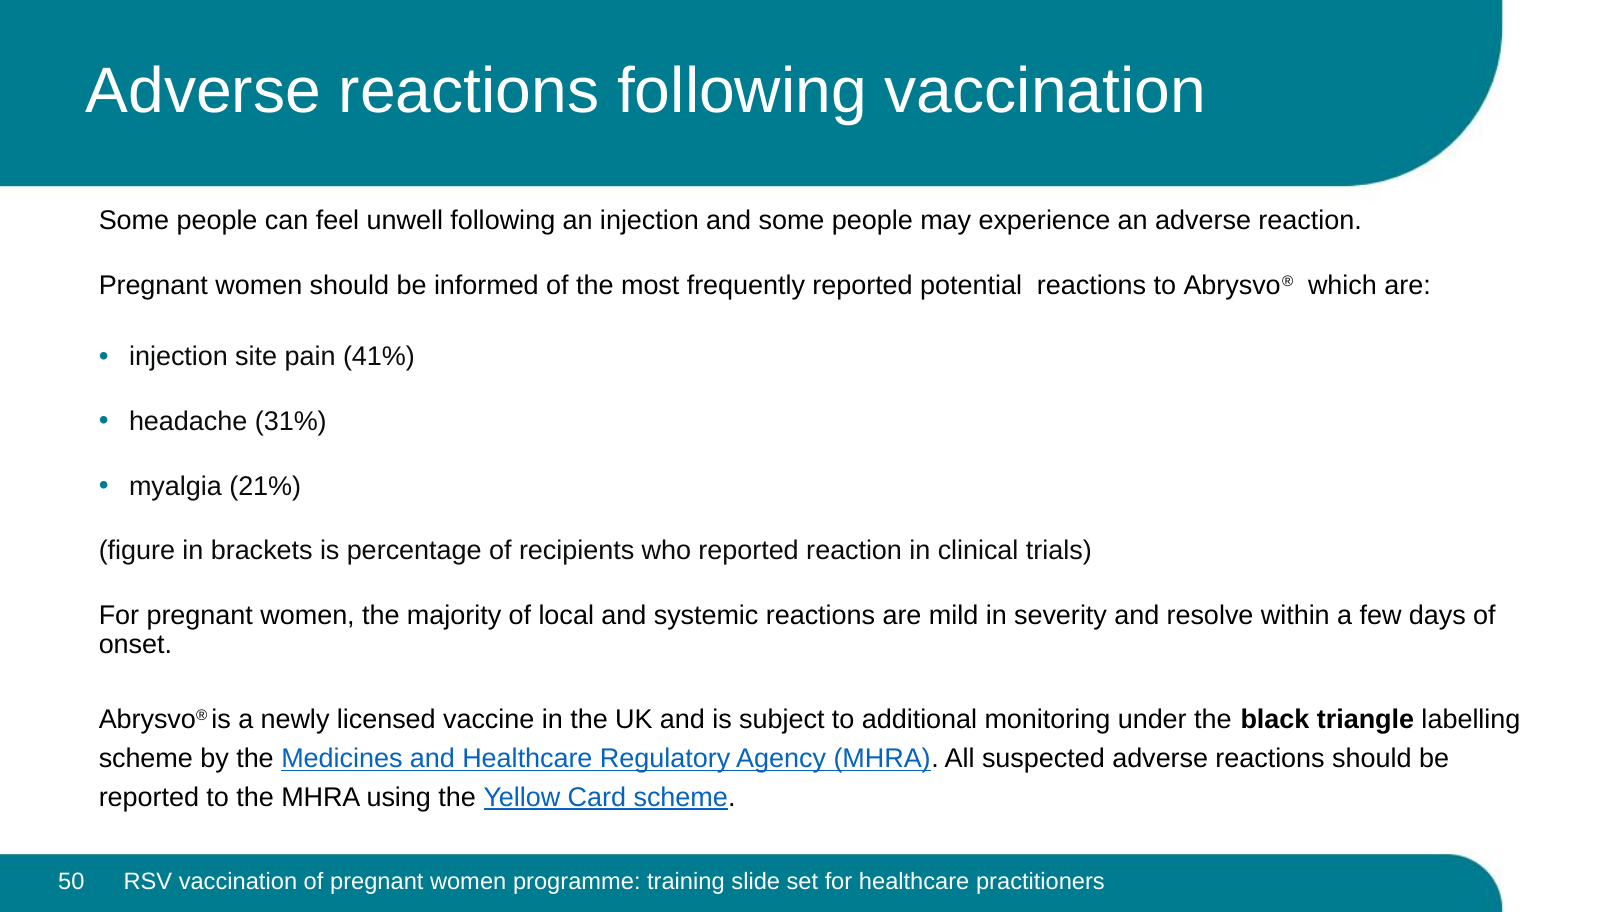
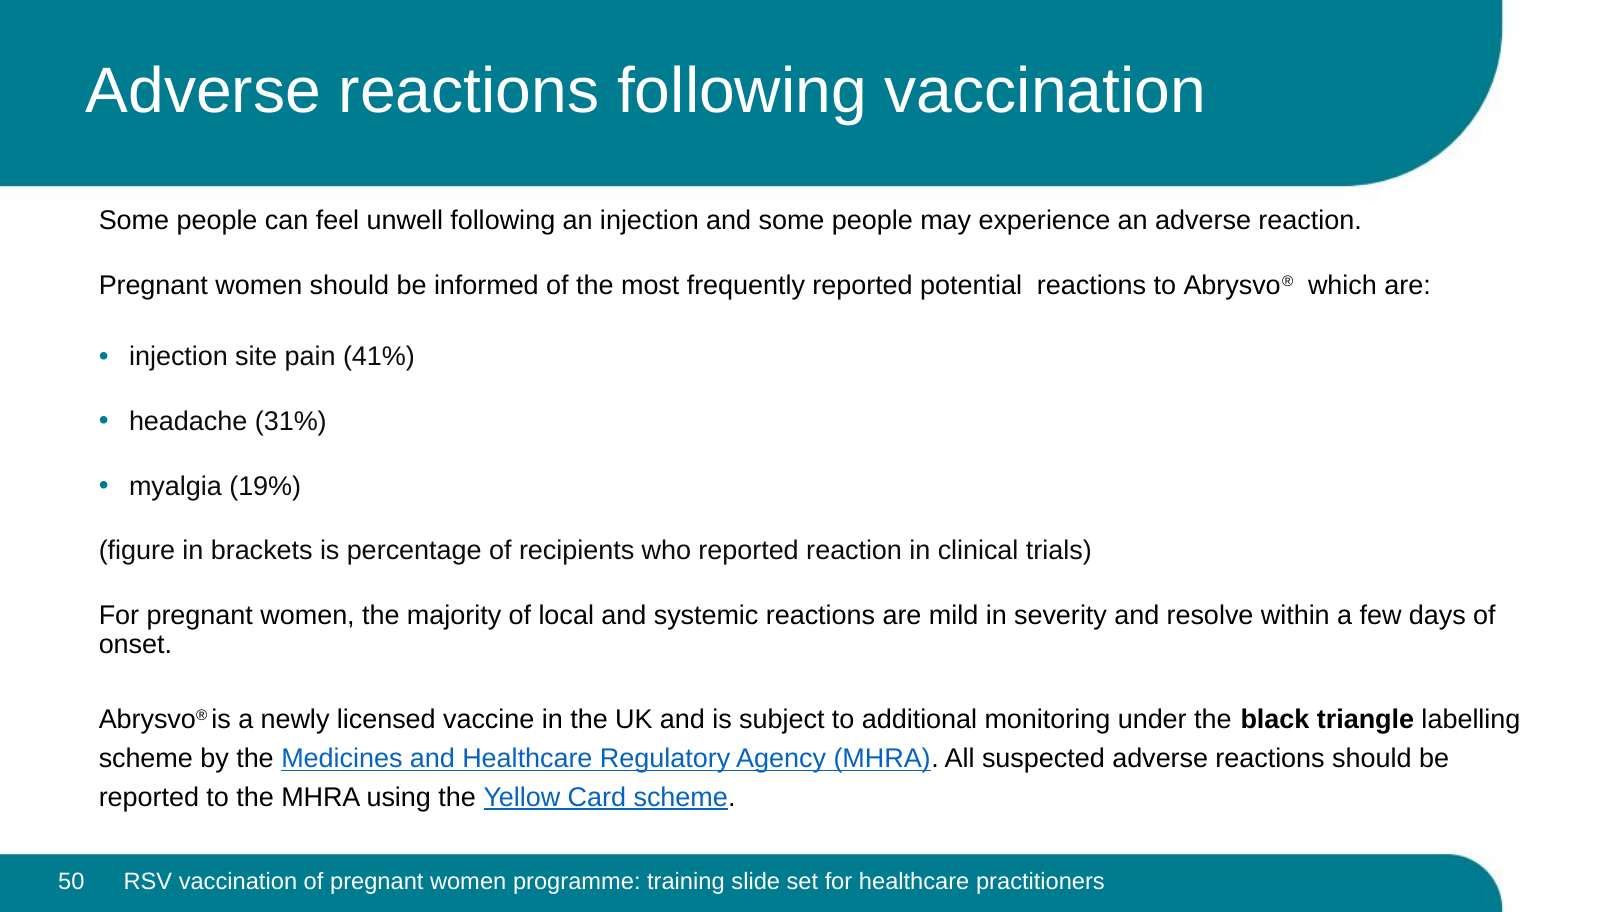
21%: 21% -> 19%
